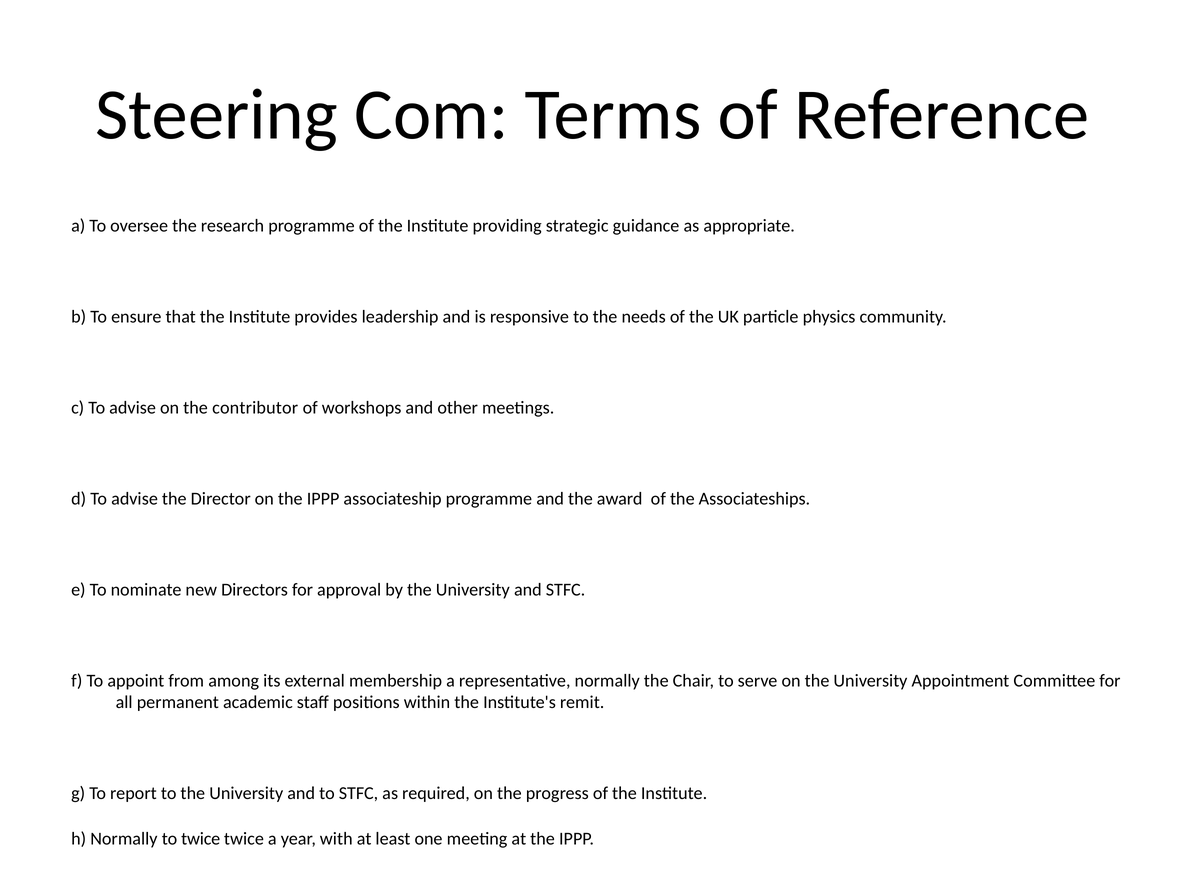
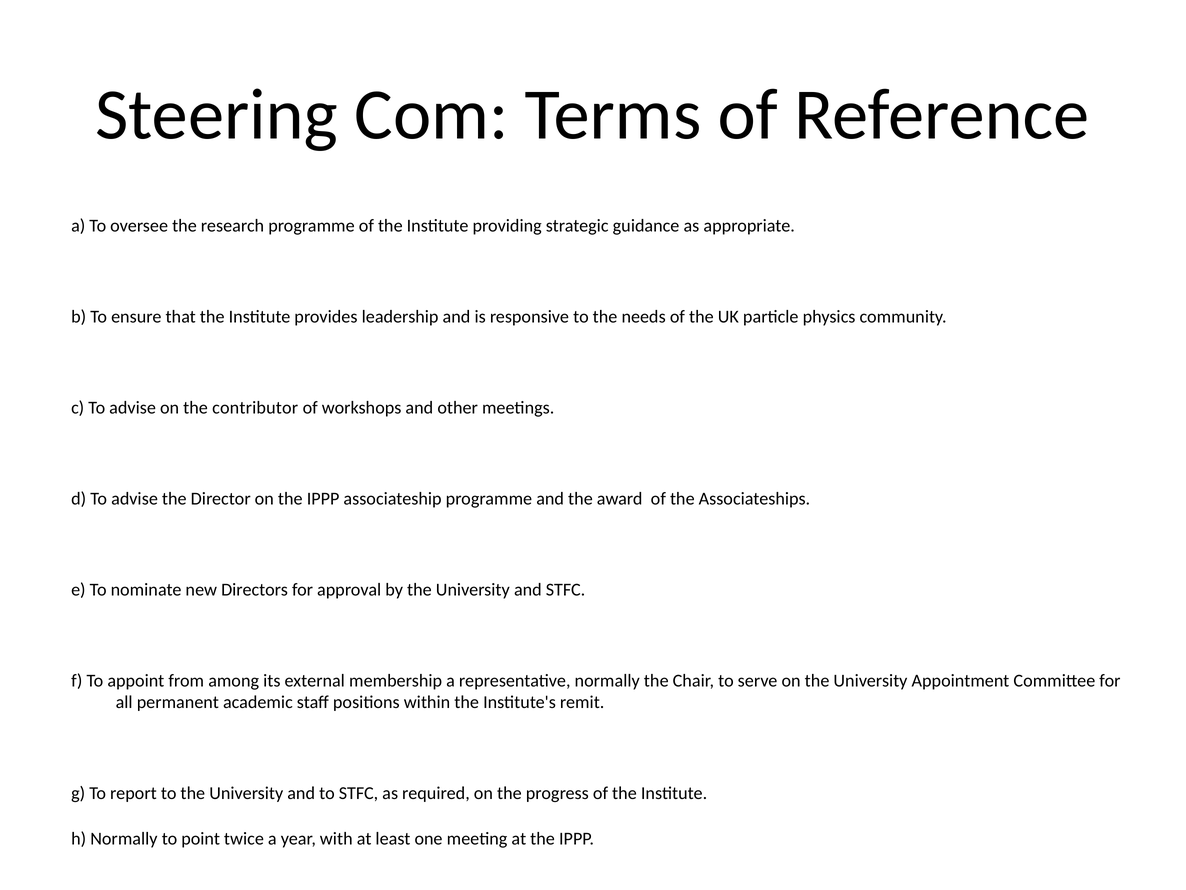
to twice: twice -> point
